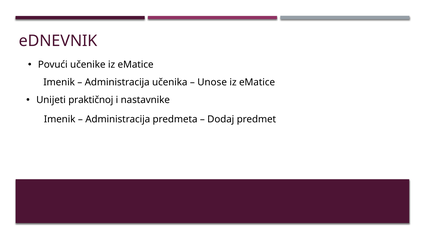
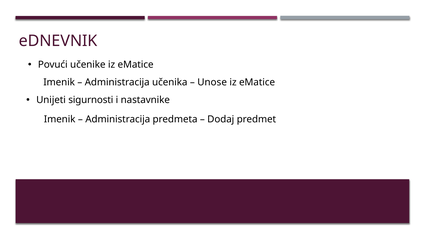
praktičnoj: praktičnoj -> sigurnosti
